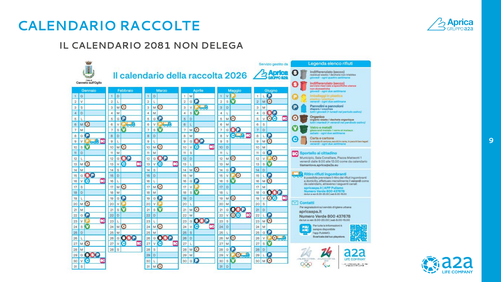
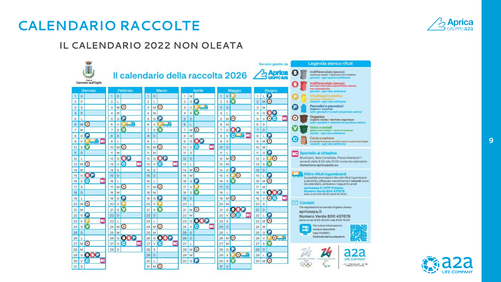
2081: 2081 -> 2022
DELEGA: DELEGA -> OLEATA
